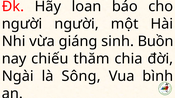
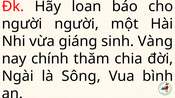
Buồn: Buồn -> Vàng
chiếu: chiếu -> chính
